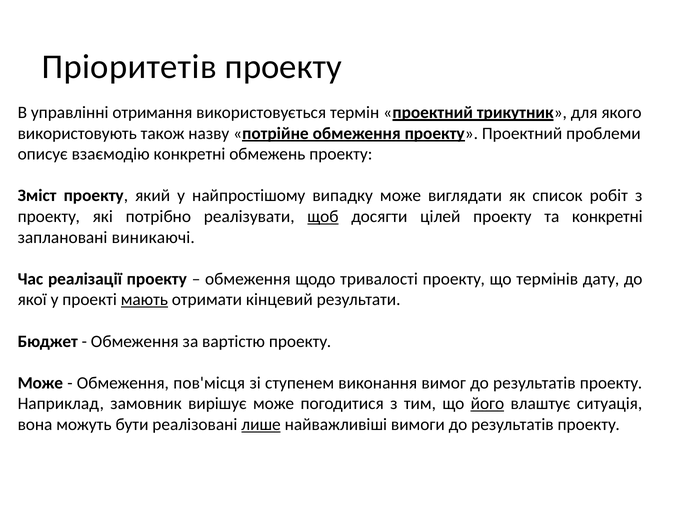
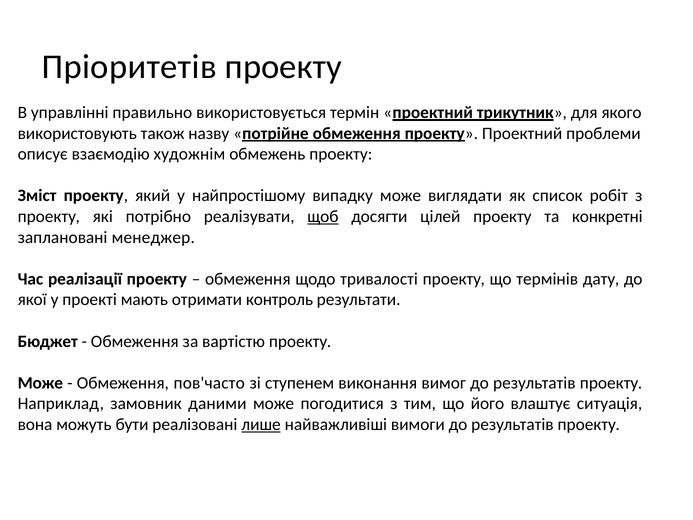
отримання: отримання -> правильно
взаємодію конкретні: конкретні -> художнім
виникаючі: виникаючі -> менеджер
мають underline: present -> none
кінцевий: кінцевий -> контроль
пов'місця: пов'місця -> пов'часто
вирішує: вирішує -> даними
його underline: present -> none
